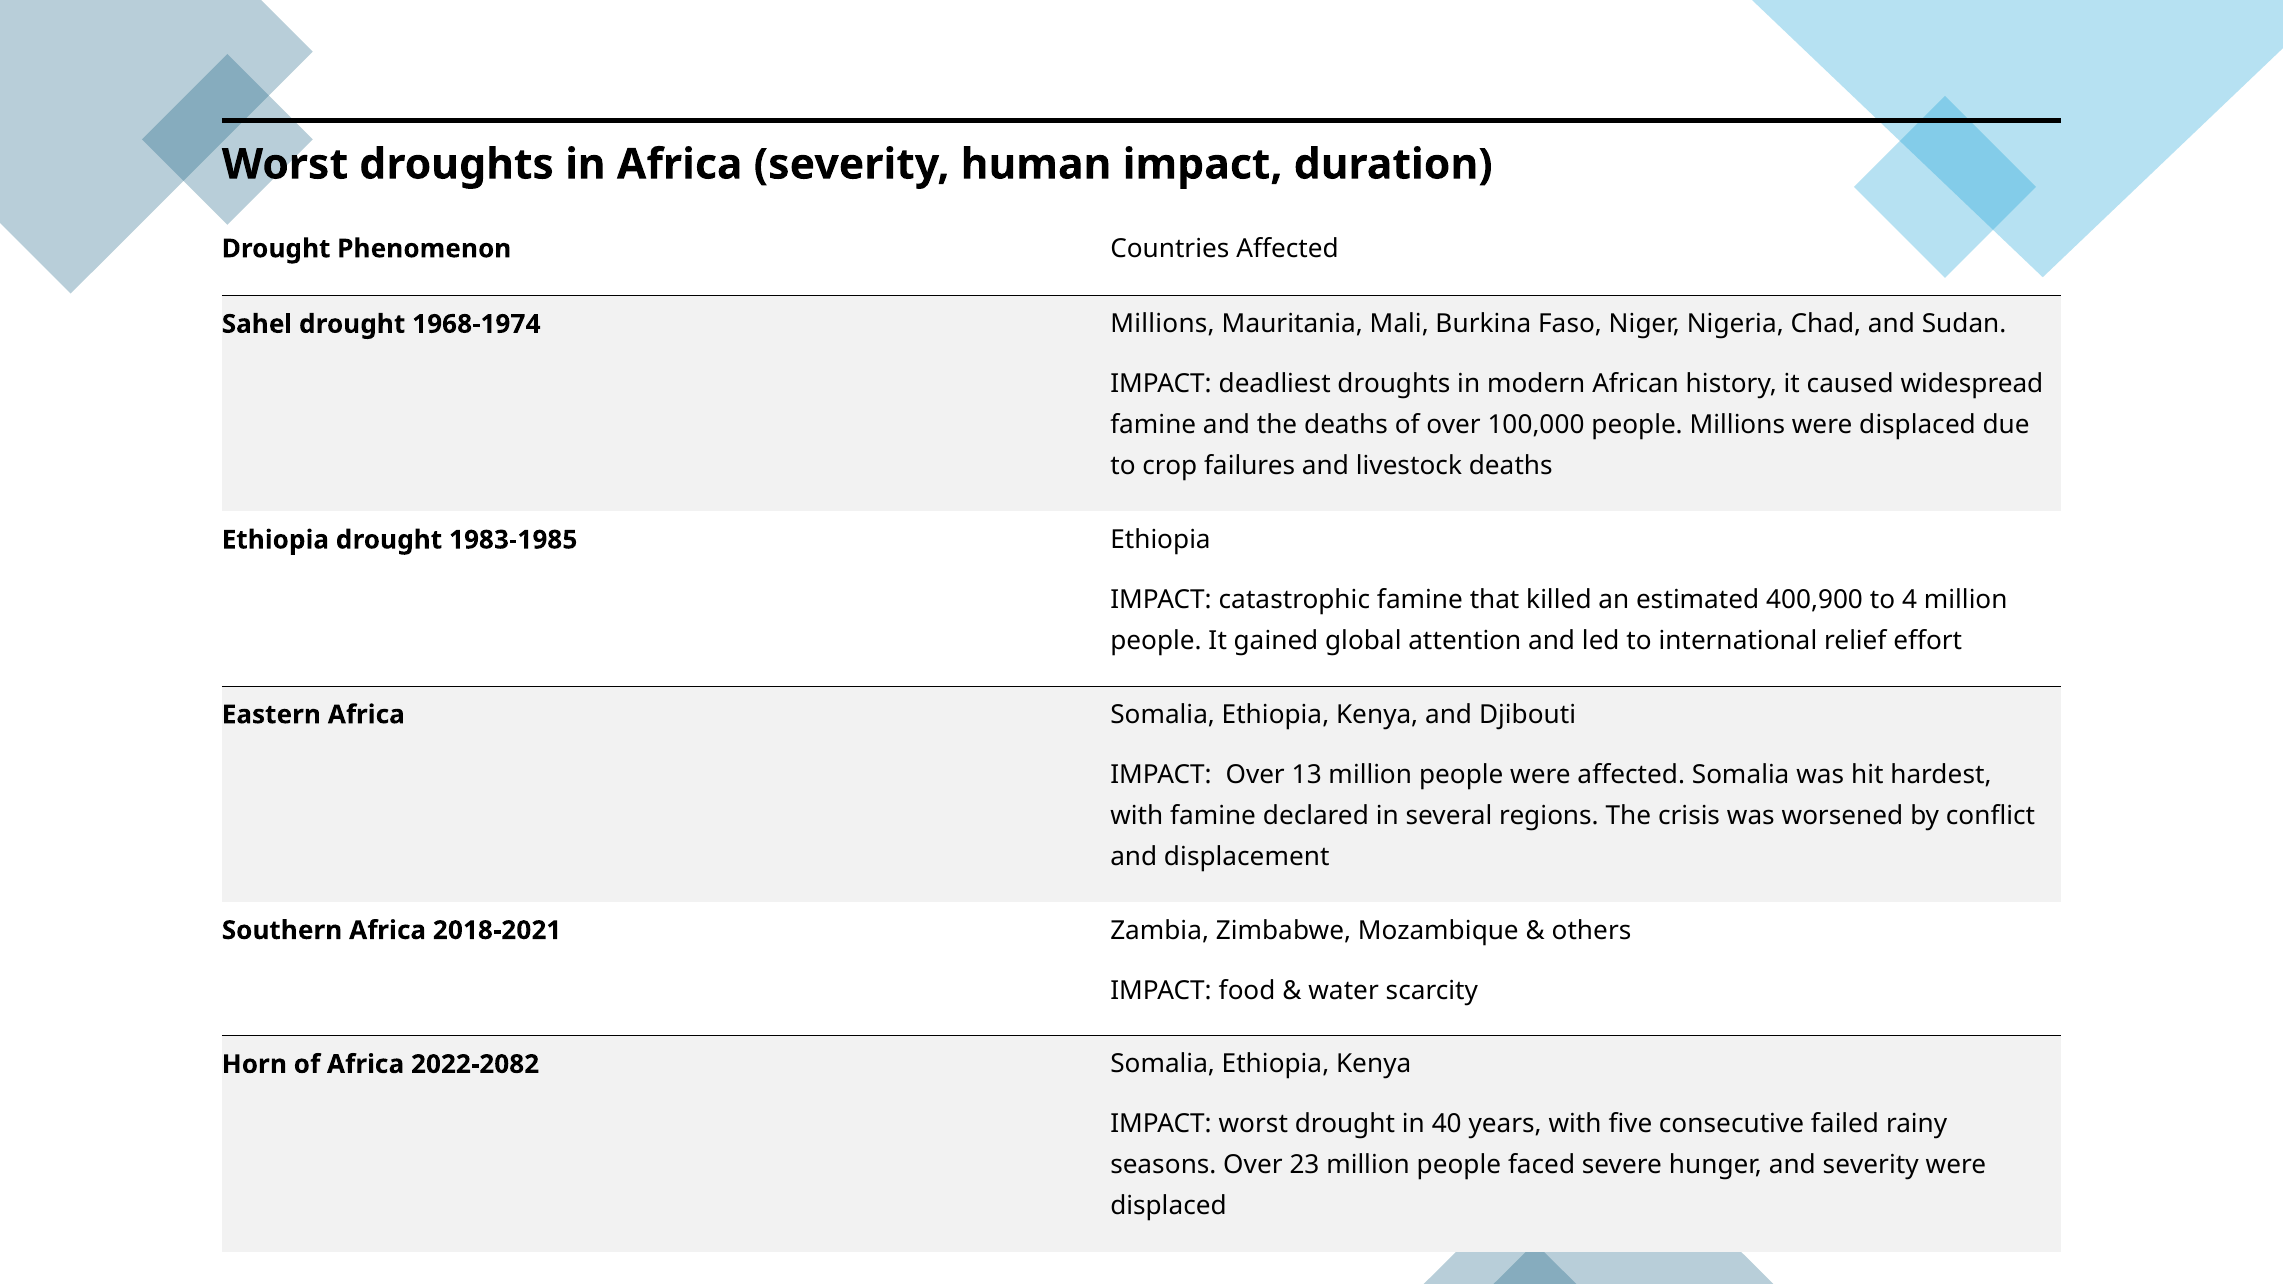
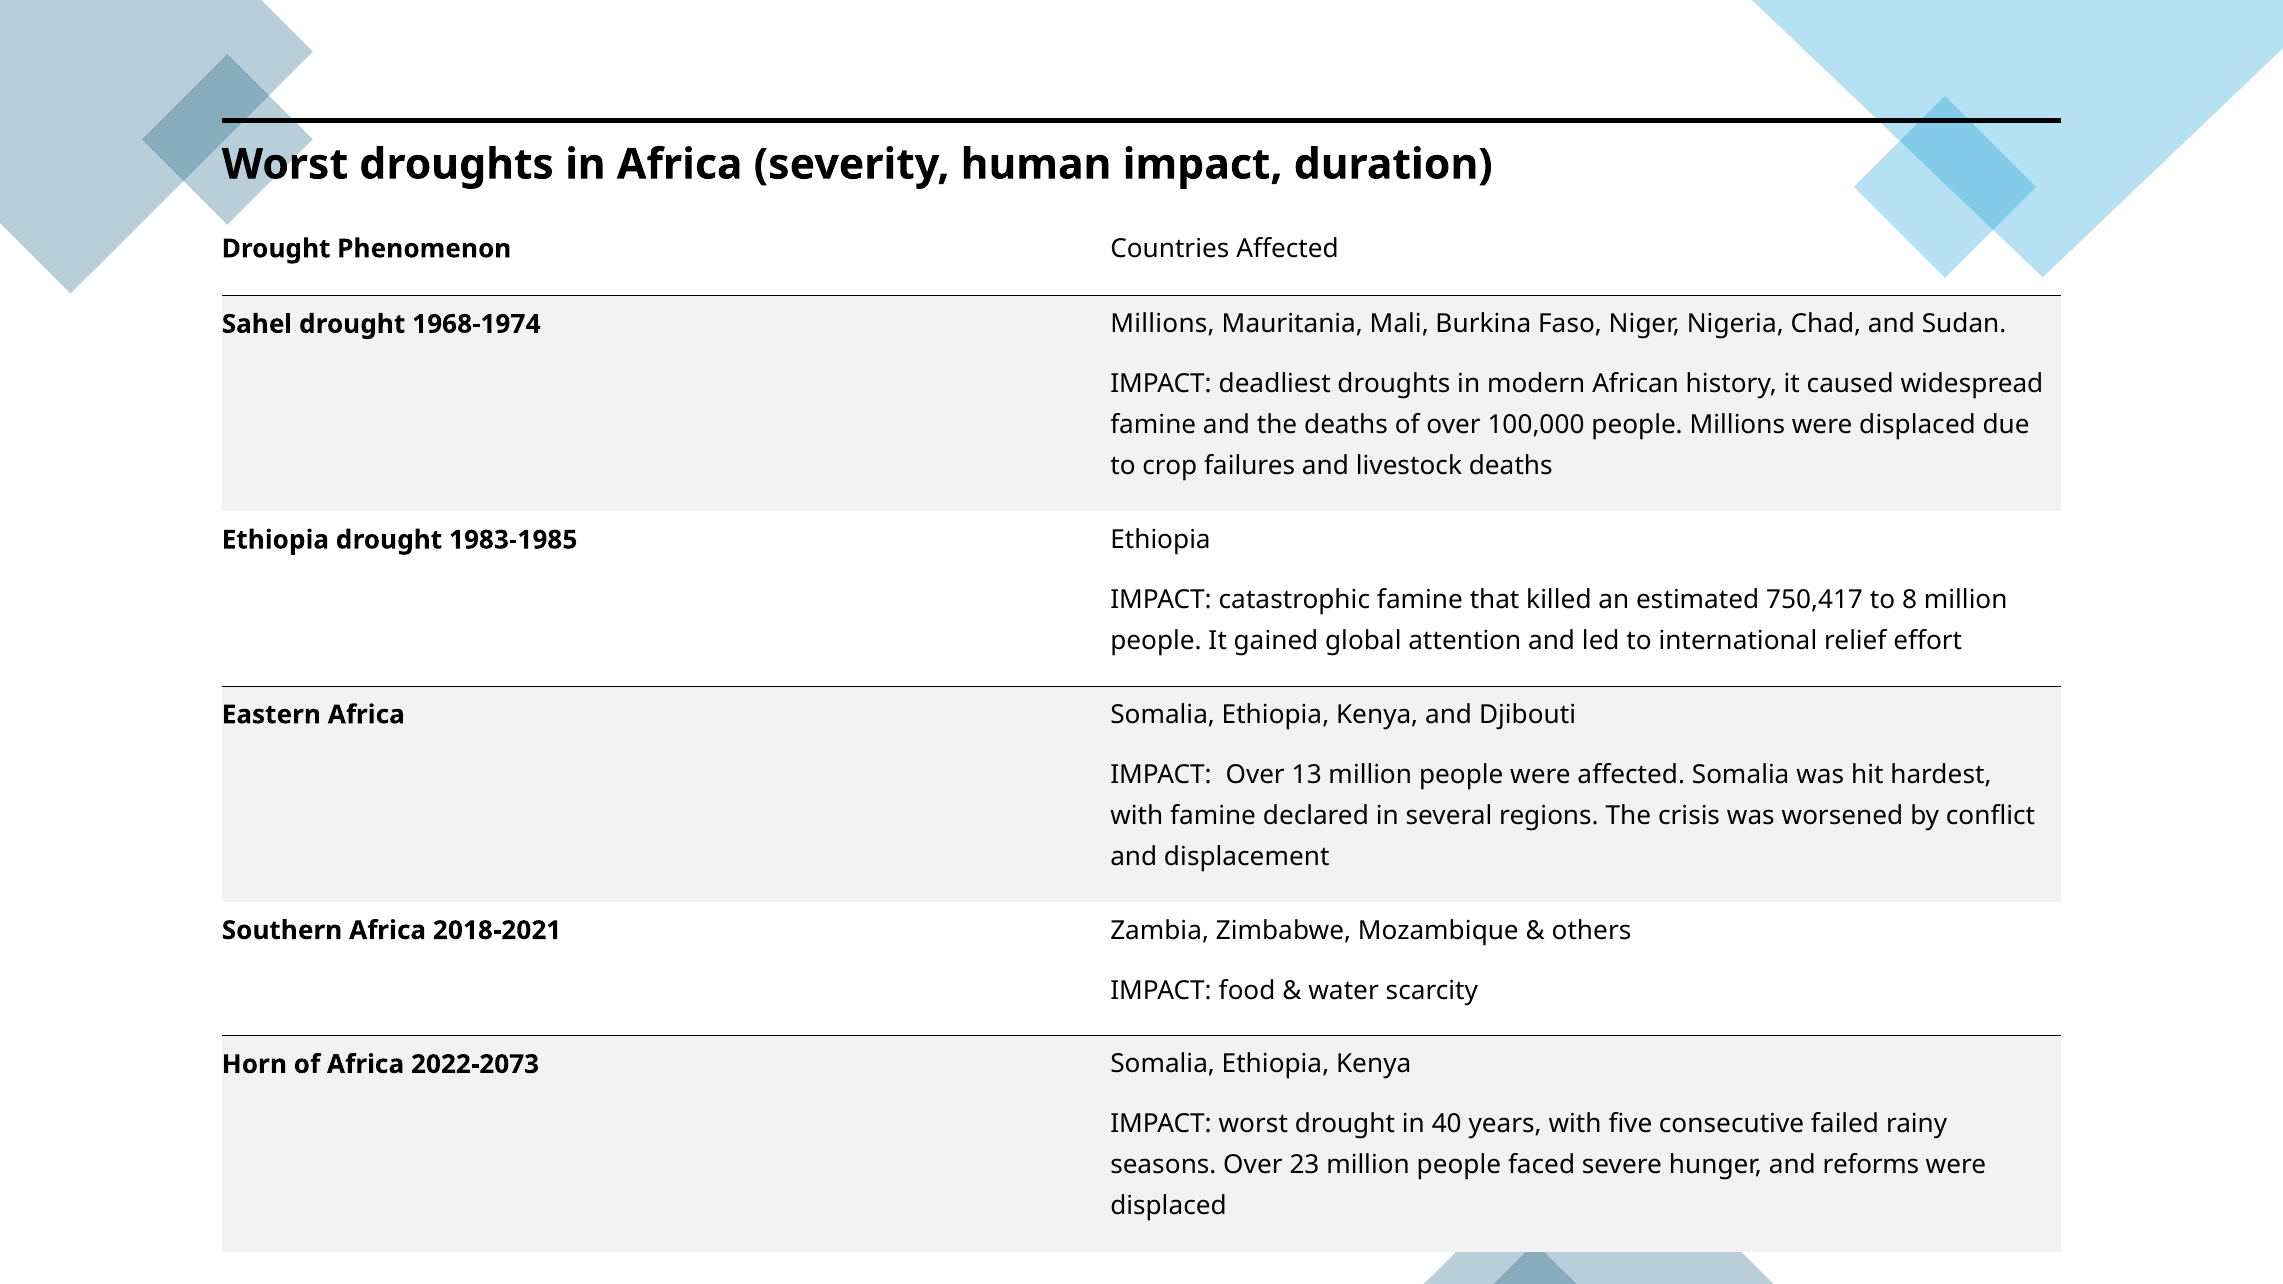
400,900: 400,900 -> 750,417
4: 4 -> 8
2022-2082: 2022-2082 -> 2022-2073
and severity: severity -> reforms
